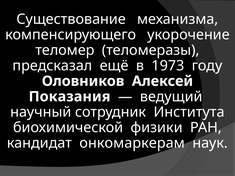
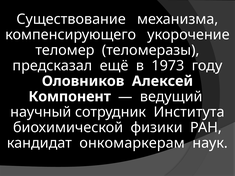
Показания: Показания -> Компонент
